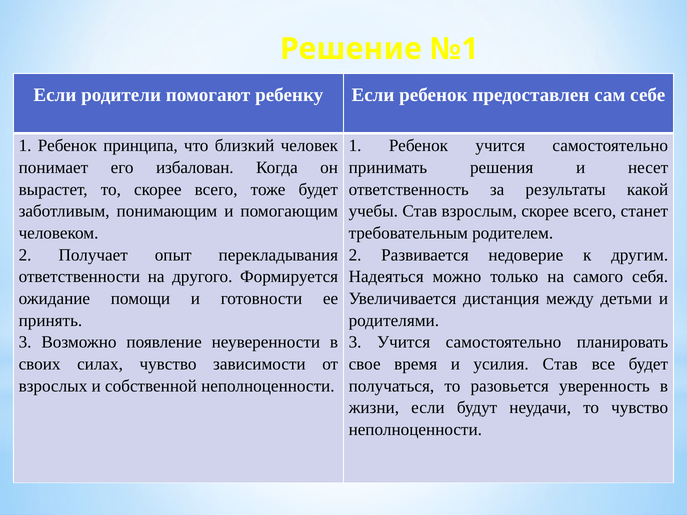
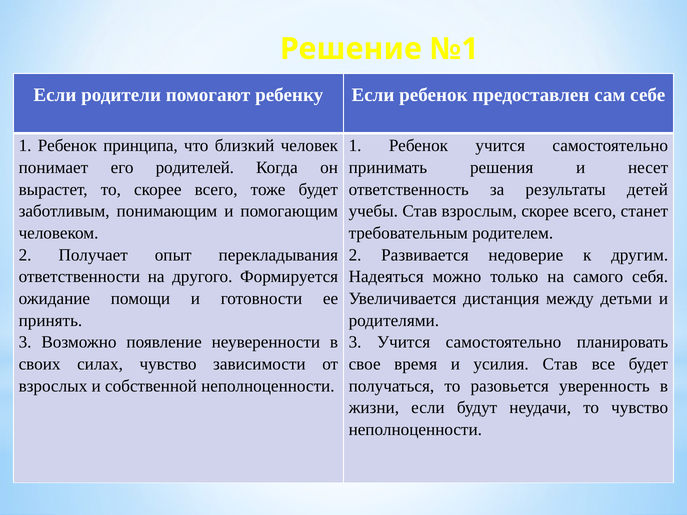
избалован: избалован -> родителей
какой: какой -> детей
